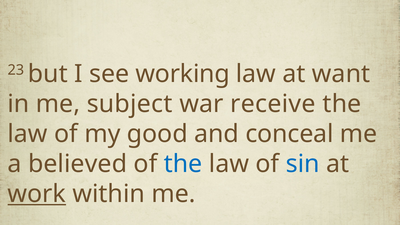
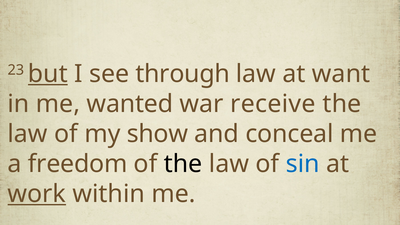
but underline: none -> present
working: working -> through
subject: subject -> wanted
good: good -> show
believed: believed -> freedom
the at (183, 164) colour: blue -> black
